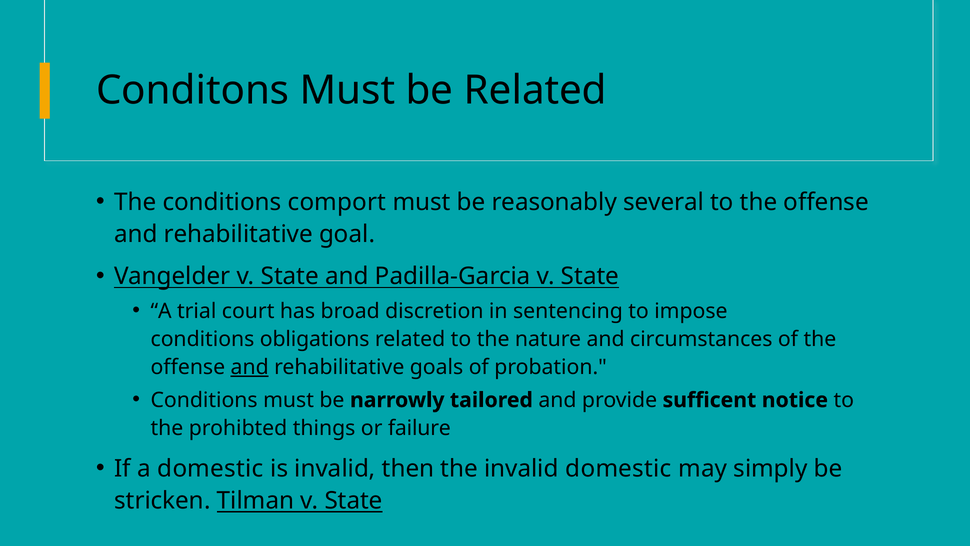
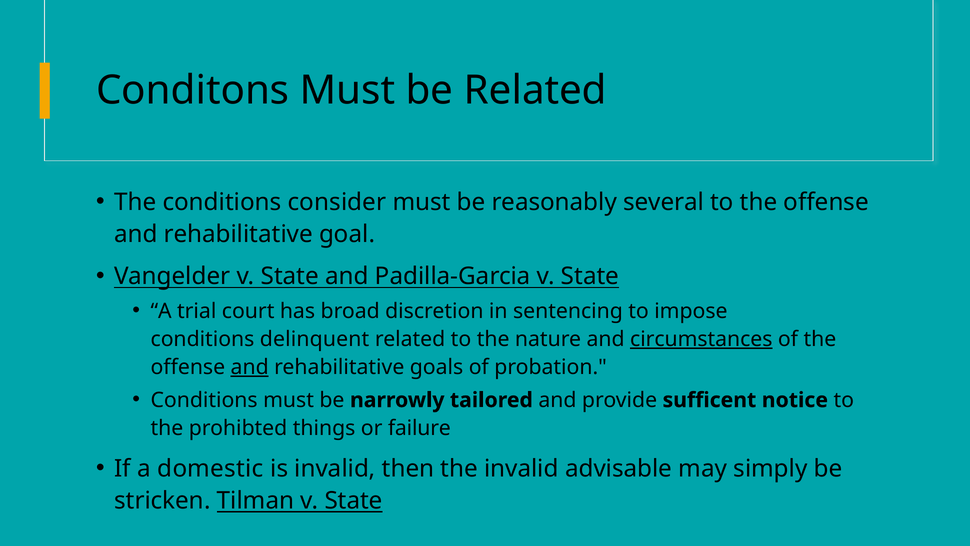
comport: comport -> consider
obligations: obligations -> delinquent
circumstances underline: none -> present
invalid domestic: domestic -> advisable
